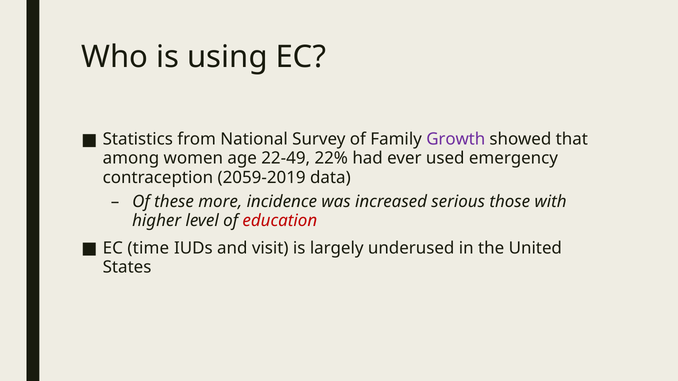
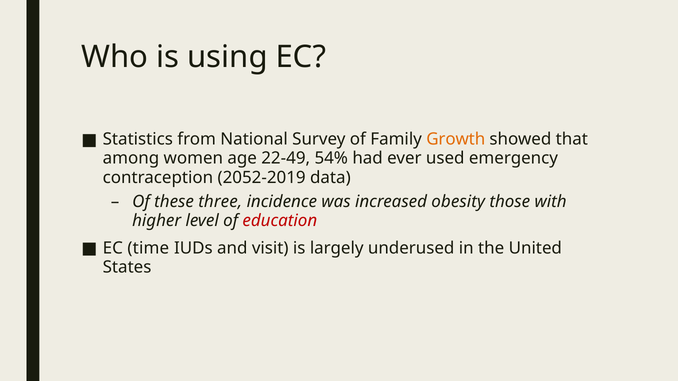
Growth colour: purple -> orange
22%: 22% -> 54%
2059-2019: 2059-2019 -> 2052-2019
more: more -> three
serious: serious -> obesity
